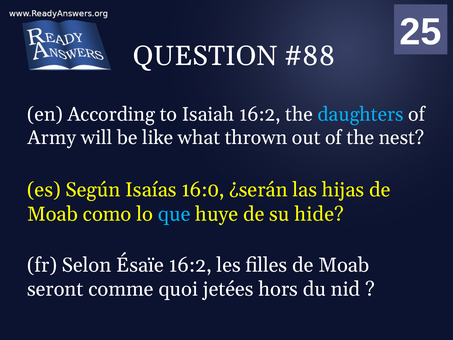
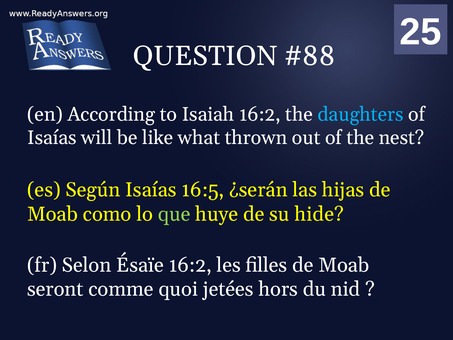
Army at (52, 138): Army -> Isaías
16:0: 16:0 -> 16:5
que colour: light blue -> light green
